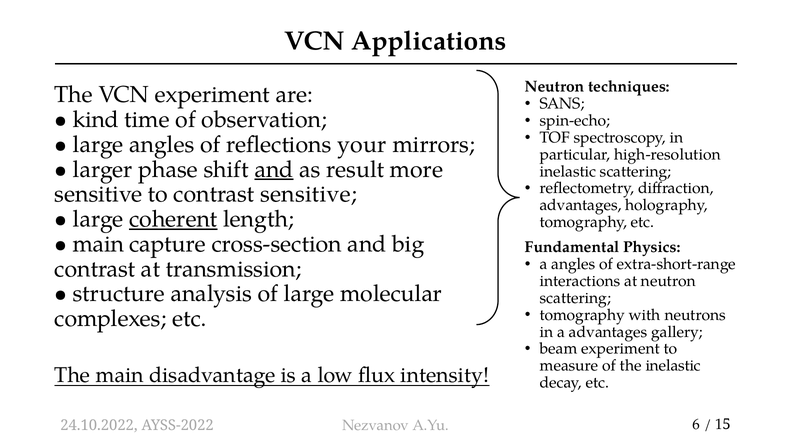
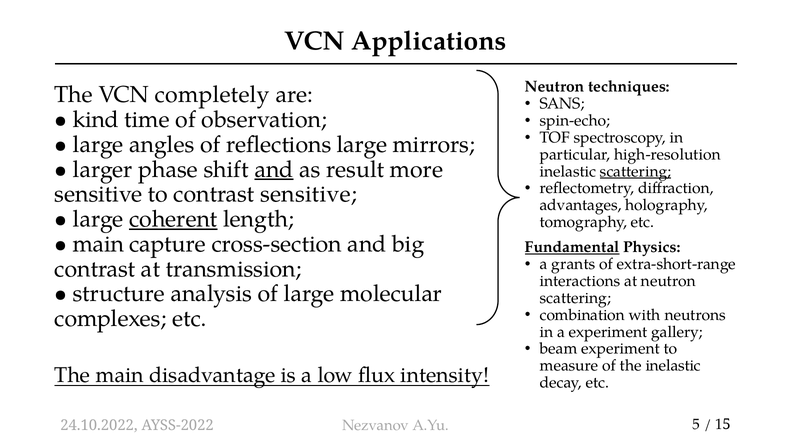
VCN experiment: experiment -> completely
reflections your: your -> large
scattering at (636, 171) underline: none -> present
Fundamental underline: none -> present
a angles: angles -> grants
tomography at (582, 315): tomography -> combination
a advantages: advantages -> experiment
6: 6 -> 5
